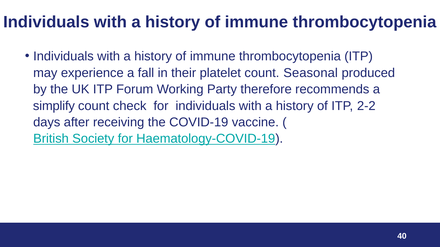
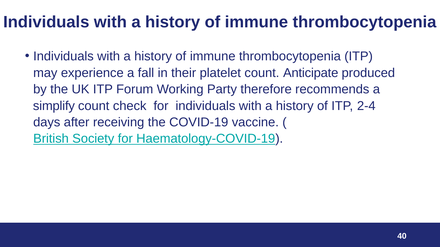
Seasonal: Seasonal -> Anticipate
2-2: 2-2 -> 2-4
